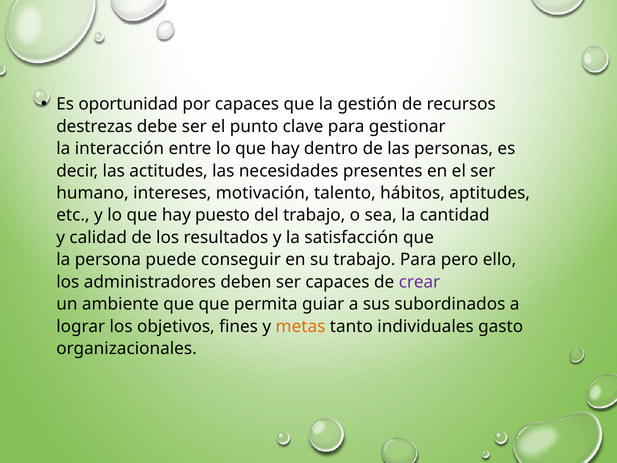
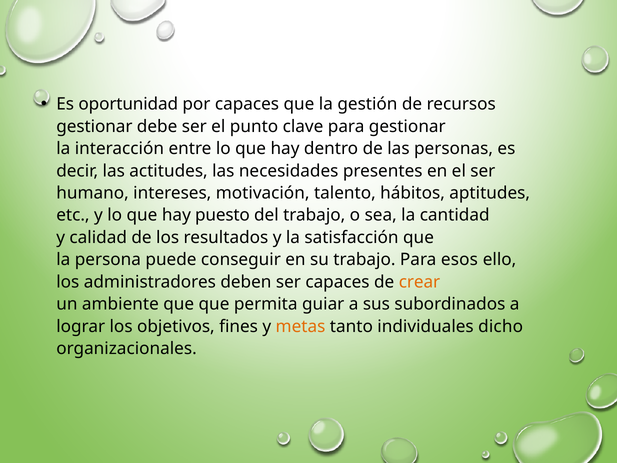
destrezas at (94, 126): destrezas -> gestionar
pero: pero -> esos
crear colour: purple -> orange
gasto: gasto -> dicho
